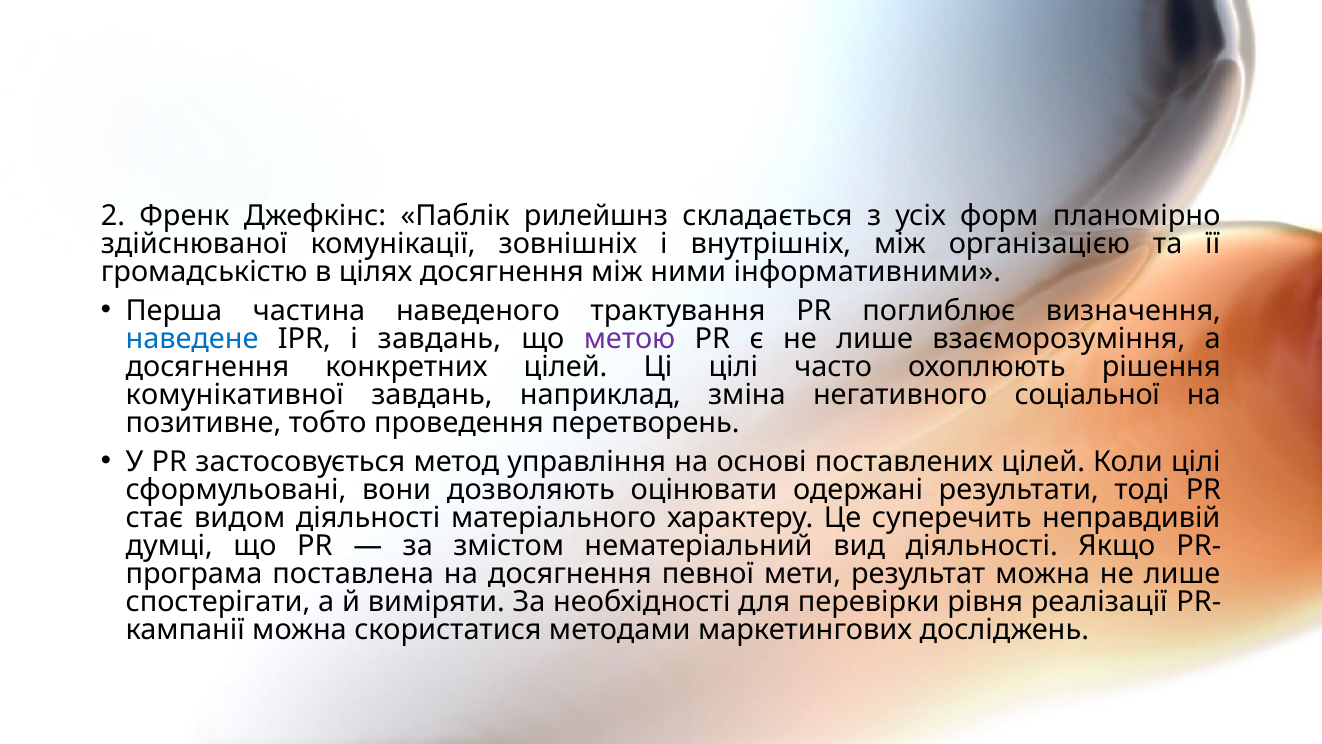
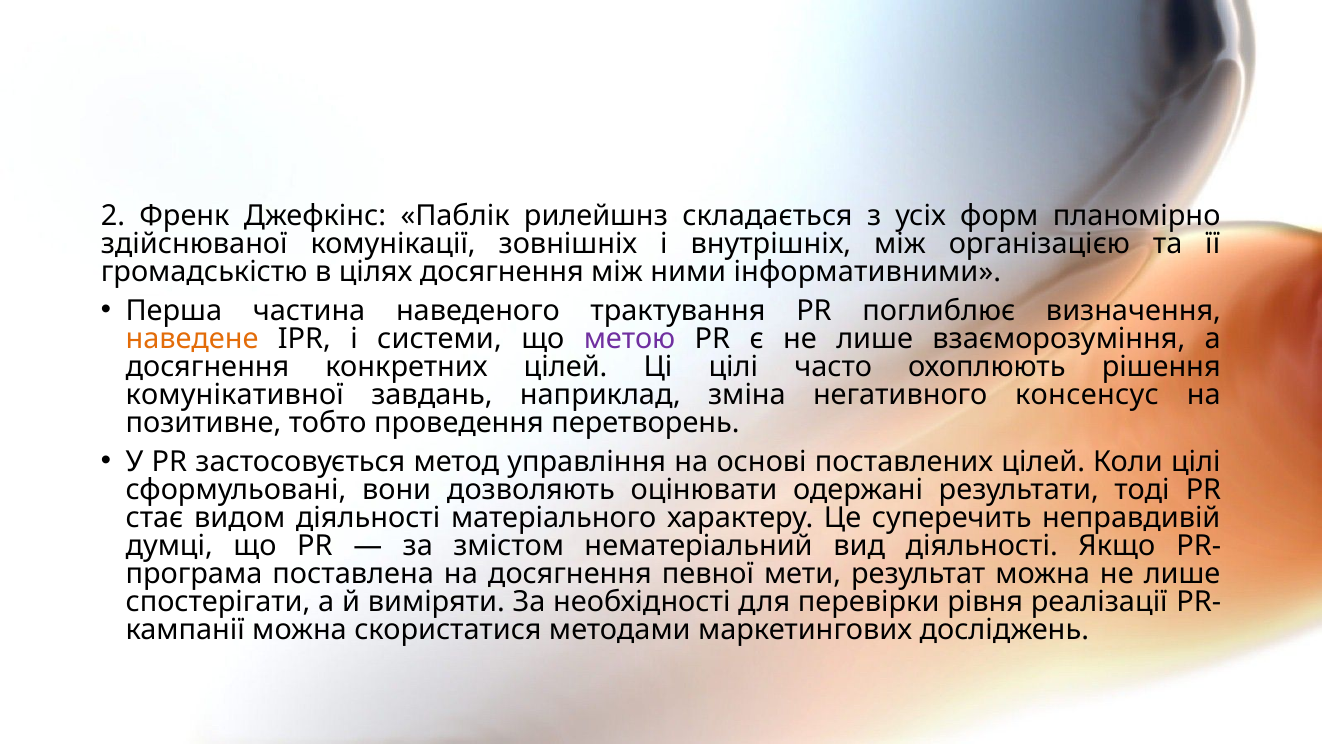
наведене colour: blue -> orange
і завдань: завдань -> системи
соціальної: соціальної -> консенсус
